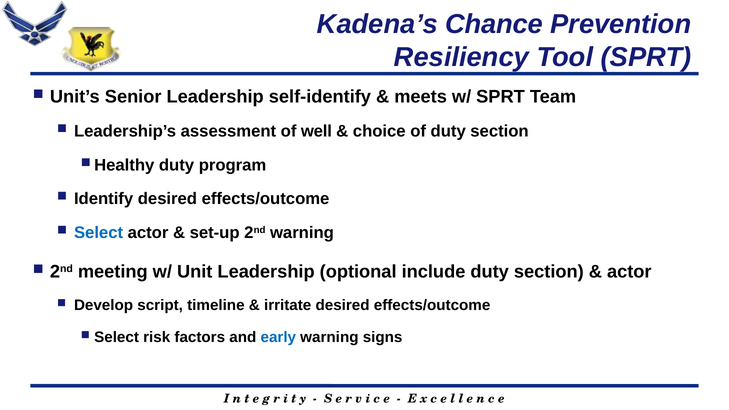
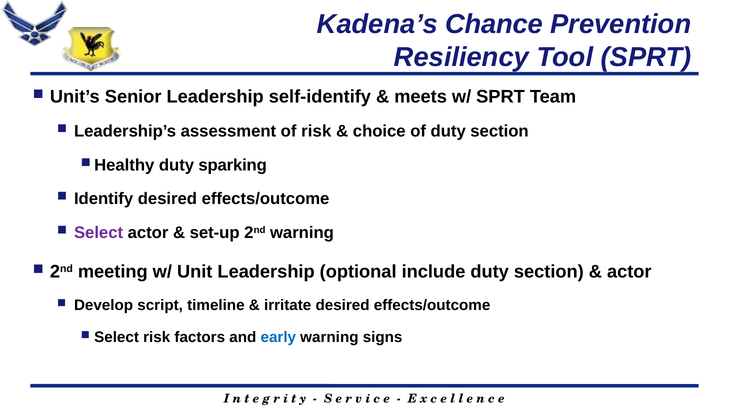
of well: well -> risk
program: program -> sparking
Select at (99, 233) colour: blue -> purple
